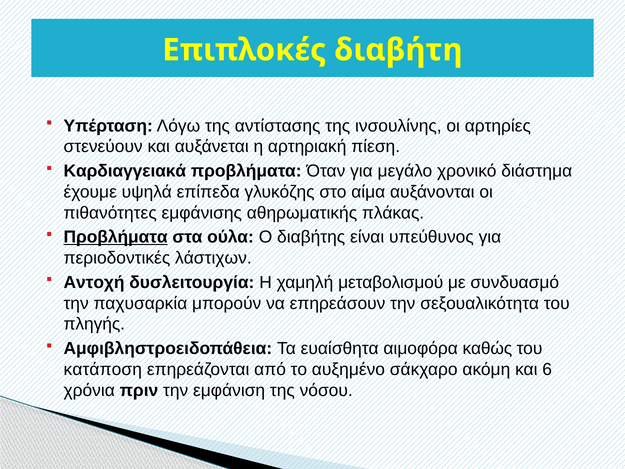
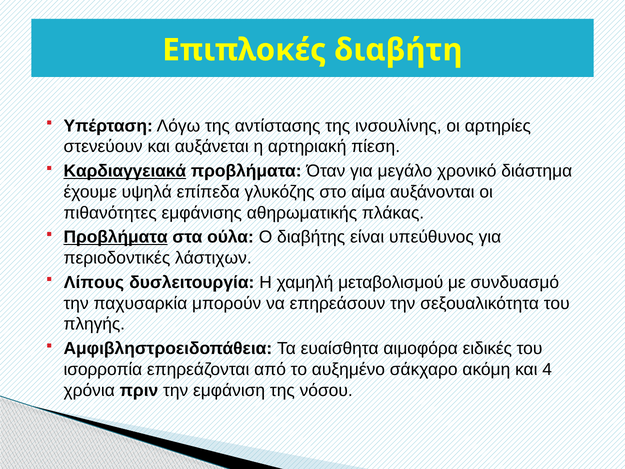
Καρδιαγγειακά underline: none -> present
Αντοχή: Αντοχή -> Λίπους
καθώς: καθώς -> ειδικές
κατάποση: κατάποση -> ισορροπία
6: 6 -> 4
